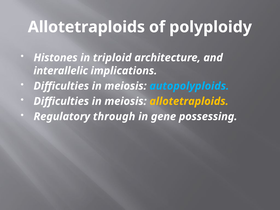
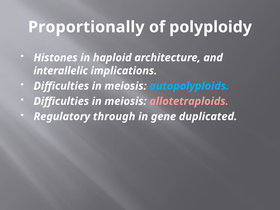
Allotetraploids at (86, 27): Allotetraploids -> Proportionally
triploid: triploid -> haploid
allotetraploids at (189, 101) colour: yellow -> pink
possessing: possessing -> duplicated
